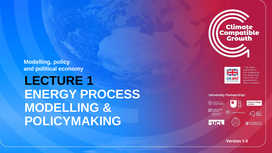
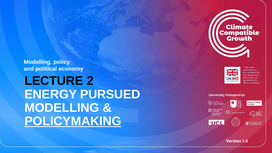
1: 1 -> 2
PROCESS: PROCESS -> PURSUED
POLICYMAKING underline: none -> present
